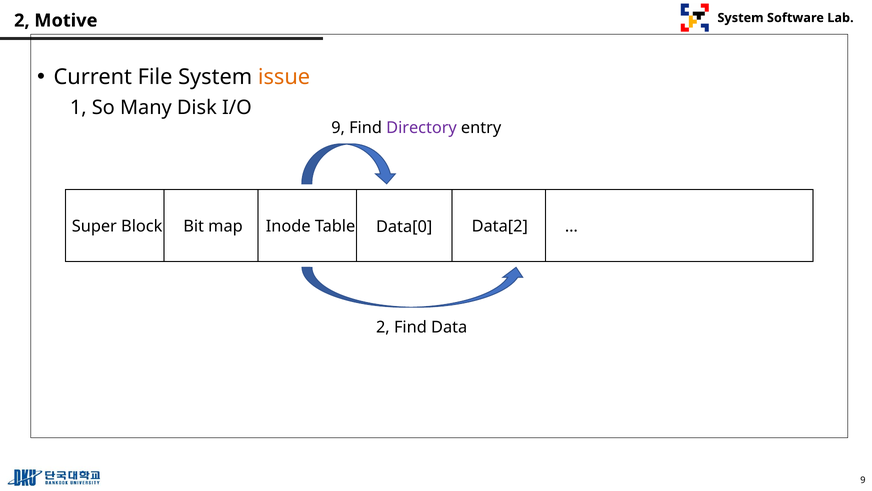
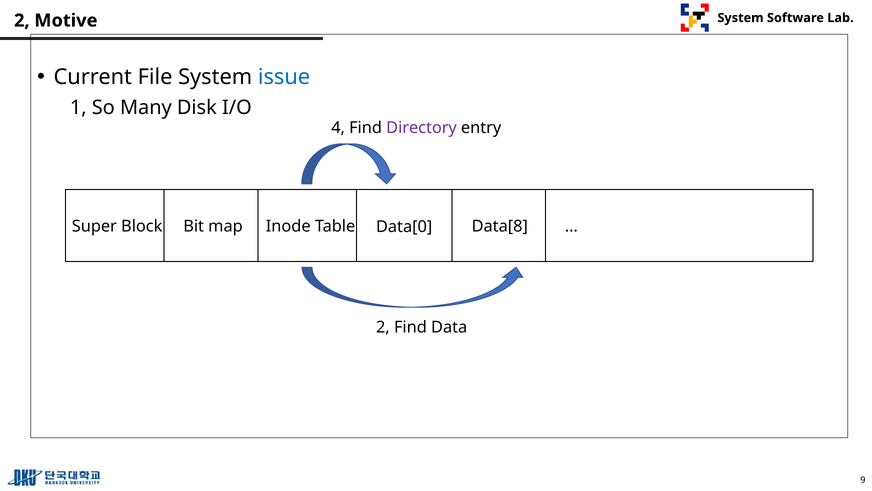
issue colour: orange -> blue
9 at (338, 128): 9 -> 4
Data[2: Data[2 -> Data[8
